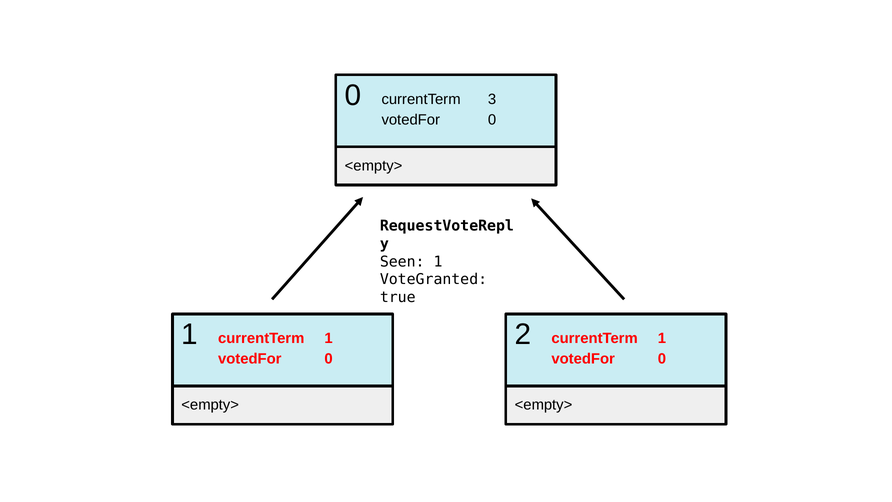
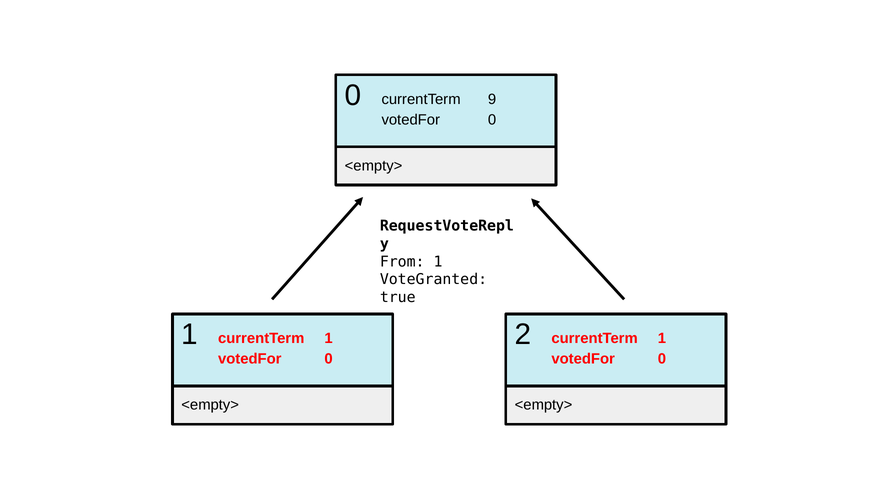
3: 3 -> 9
Seen: Seen -> From
